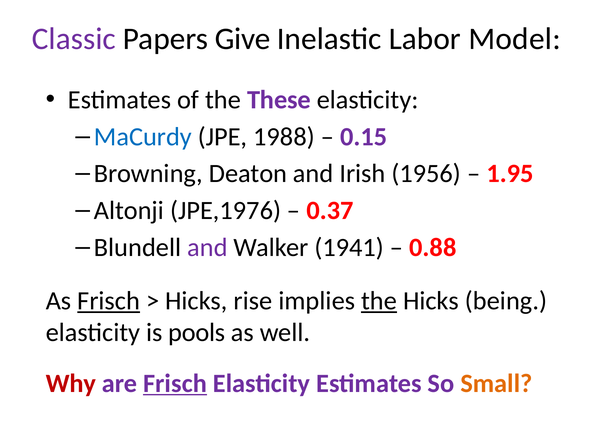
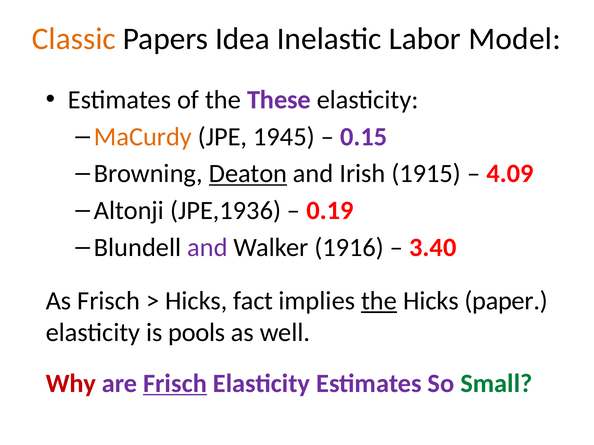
Classic colour: purple -> orange
Give: Give -> Idea
MaCurdy colour: blue -> orange
1988: 1988 -> 1945
Deaton underline: none -> present
1956: 1956 -> 1915
1.95: 1.95 -> 4.09
JPE,1976: JPE,1976 -> JPE,1936
0.37: 0.37 -> 0.19
1941: 1941 -> 1916
0.88: 0.88 -> 3.40
Frisch at (109, 301) underline: present -> none
rise: rise -> fact
being: being -> paper
Small colour: orange -> green
